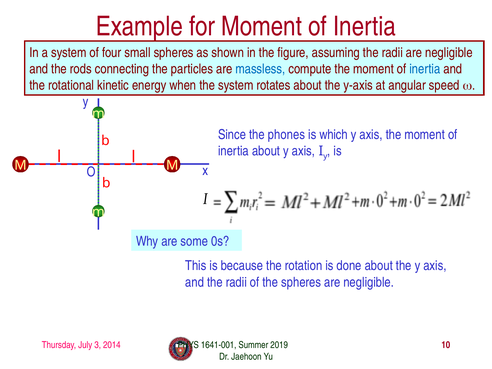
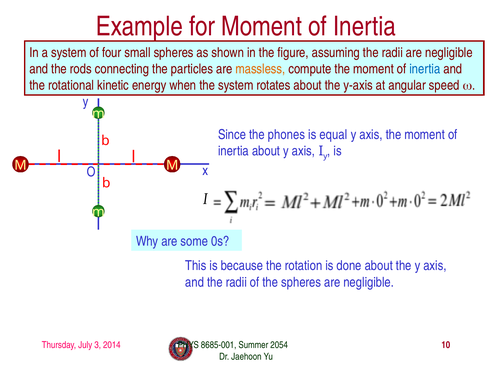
massless colour: blue -> orange
which: which -> equal
1641-001: 1641-001 -> 8685-001
2019: 2019 -> 2054
